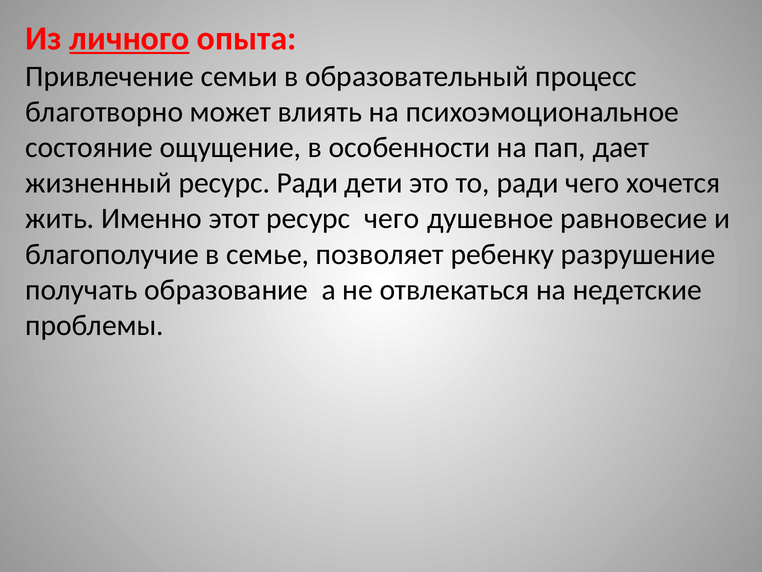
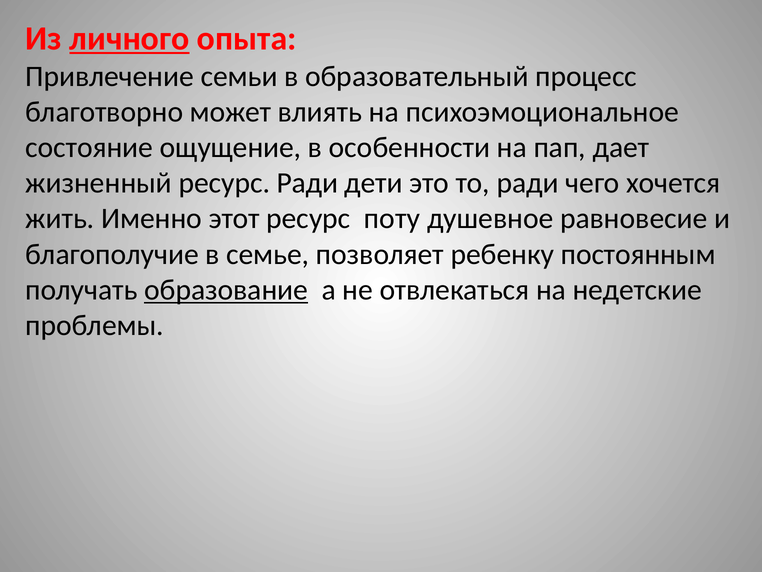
ресурс чего: чего -> поту
разрушение: разрушение -> постоянным
образование underline: none -> present
